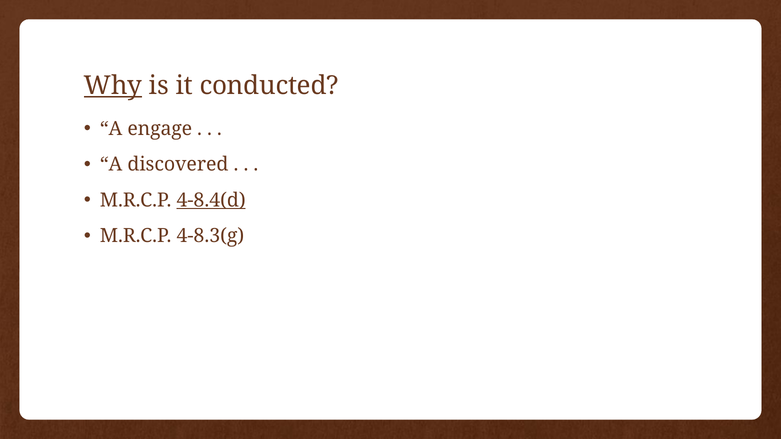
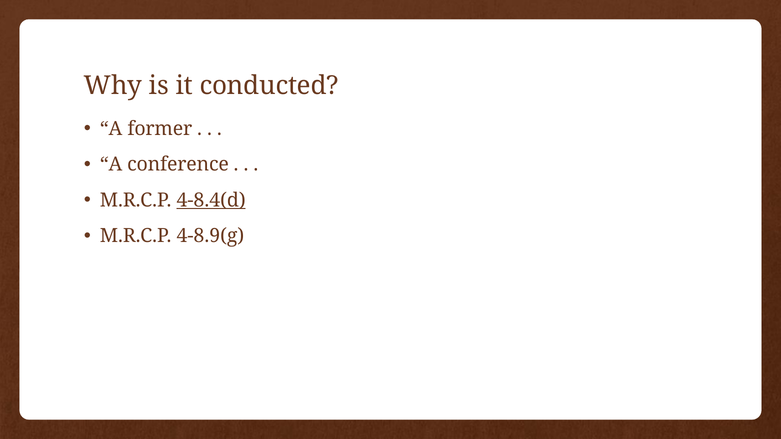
Why underline: present -> none
engage: engage -> former
discovered: discovered -> conference
4-8.3(g: 4-8.3(g -> 4-8.9(g
